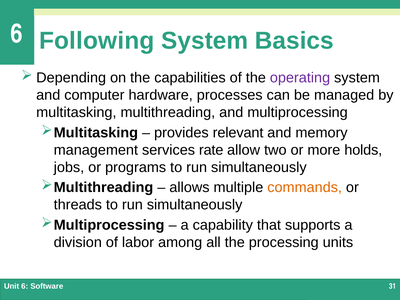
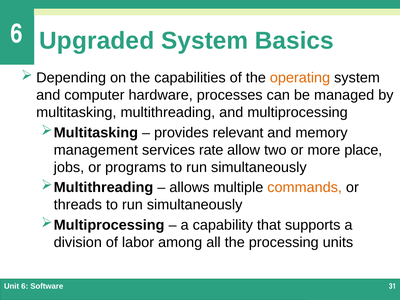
Following: Following -> Upgraded
operating colour: purple -> orange
holds: holds -> place
